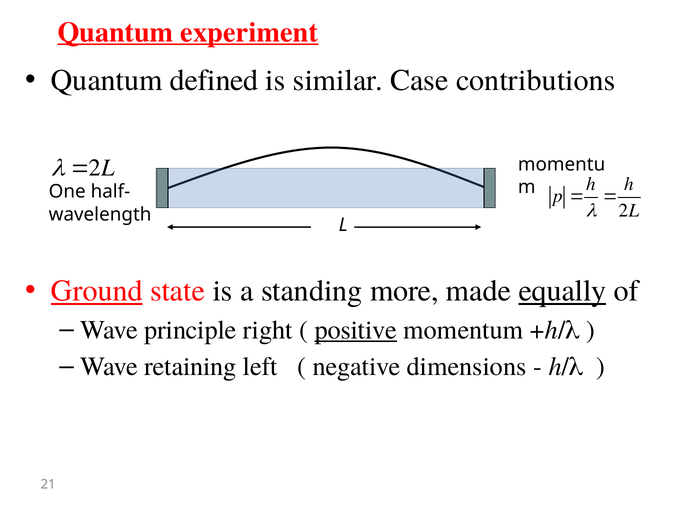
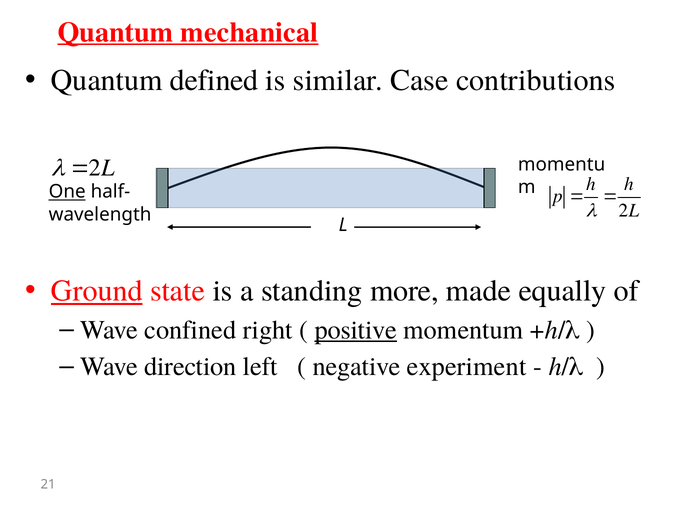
experiment: experiment -> mechanical
One underline: none -> present
equally underline: present -> none
principle: principle -> confined
retaining: retaining -> direction
dimensions: dimensions -> experiment
